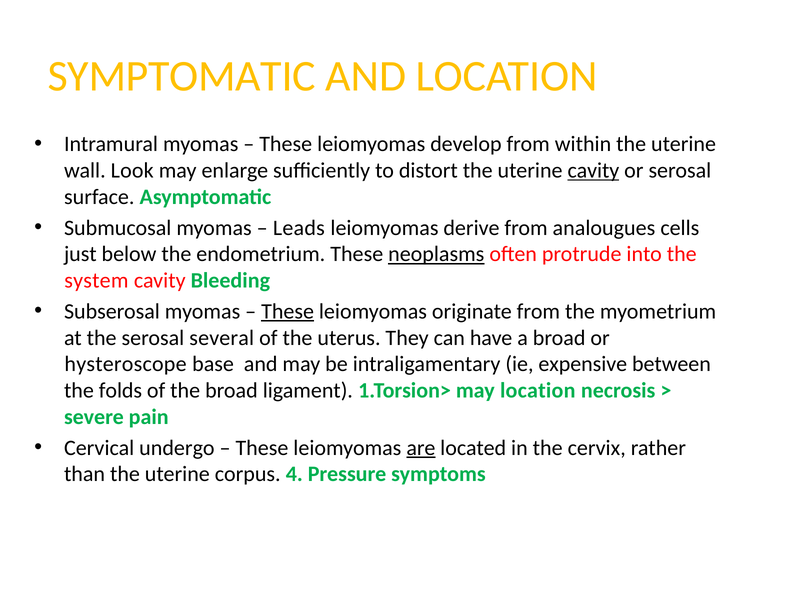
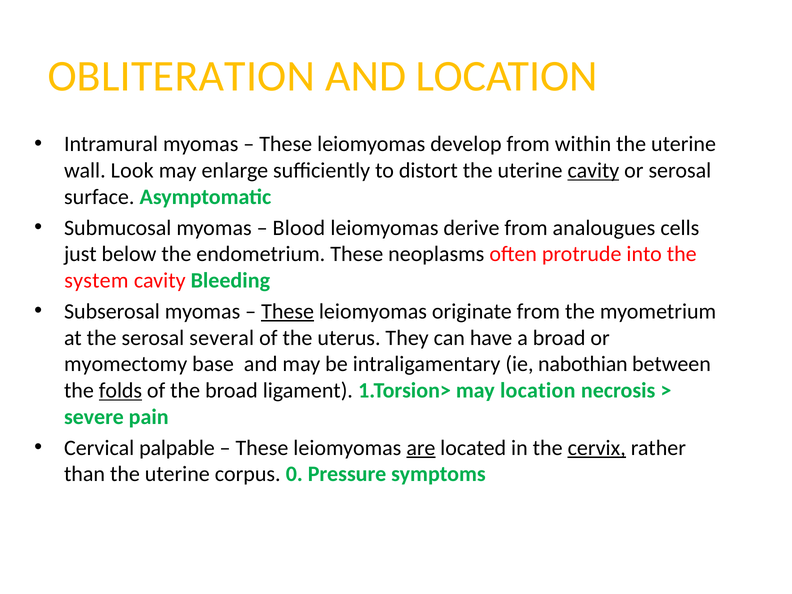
SYMPTOMATIC: SYMPTOMATIC -> OBLITERATION
Leads: Leads -> Blood
neoplasms underline: present -> none
hysteroscope: hysteroscope -> myomectomy
expensive: expensive -> nabothian
folds underline: none -> present
undergo: undergo -> palpable
cervix underline: none -> present
4: 4 -> 0
